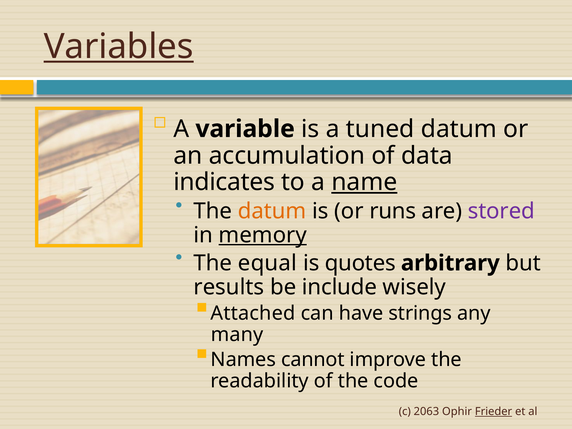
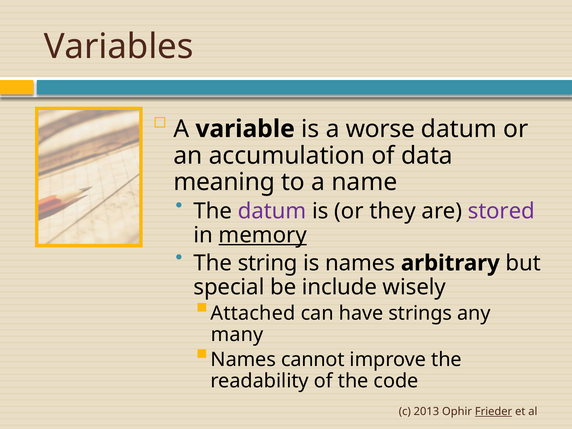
Variables underline: present -> none
tuned: tuned -> worse
indicates: indicates -> meaning
name underline: present -> none
datum at (272, 211) colour: orange -> purple
runs: runs -> they
equal: equal -> string
is quotes: quotes -> names
results: results -> special
2063: 2063 -> 2013
